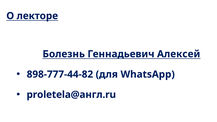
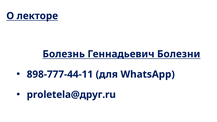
Алексей: Алексей -> Болезни
898-777-44-82: 898-777-44-82 -> 898-777-44-11
proletela@англ.ru: proletela@англ.ru -> proletela@друг.ru
